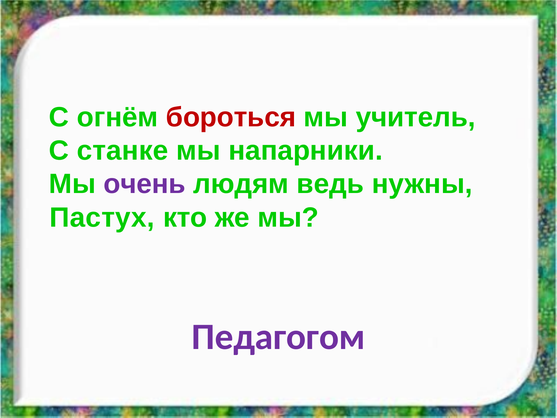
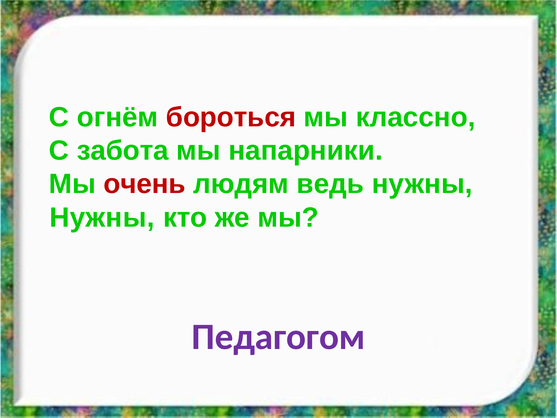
учитель: учитель -> классно
станке: станке -> забота
очень colour: purple -> red
Пастух at (102, 217): Пастух -> Нужны
